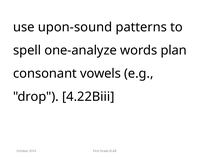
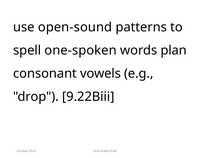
upon-sound: upon-sound -> open-sound
one-analyze: one-analyze -> one-spoken
4.22Biii: 4.22Biii -> 9.22Biii
